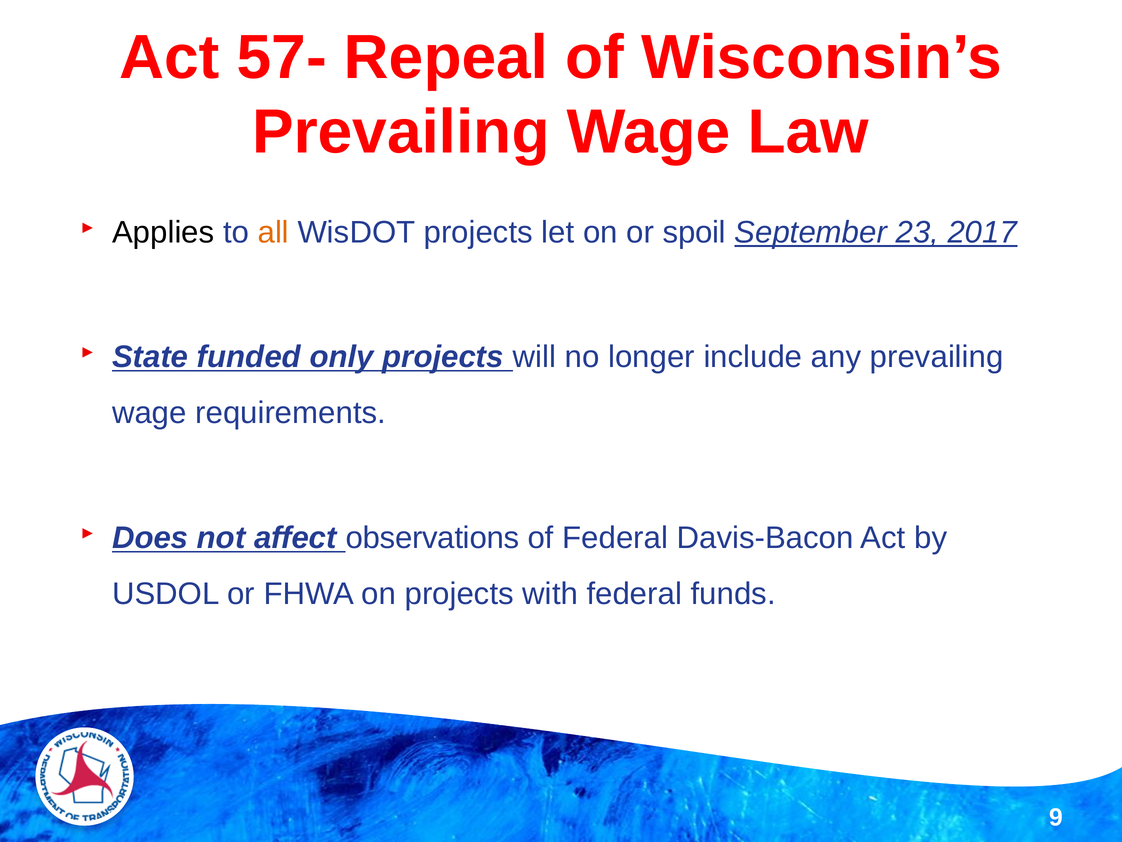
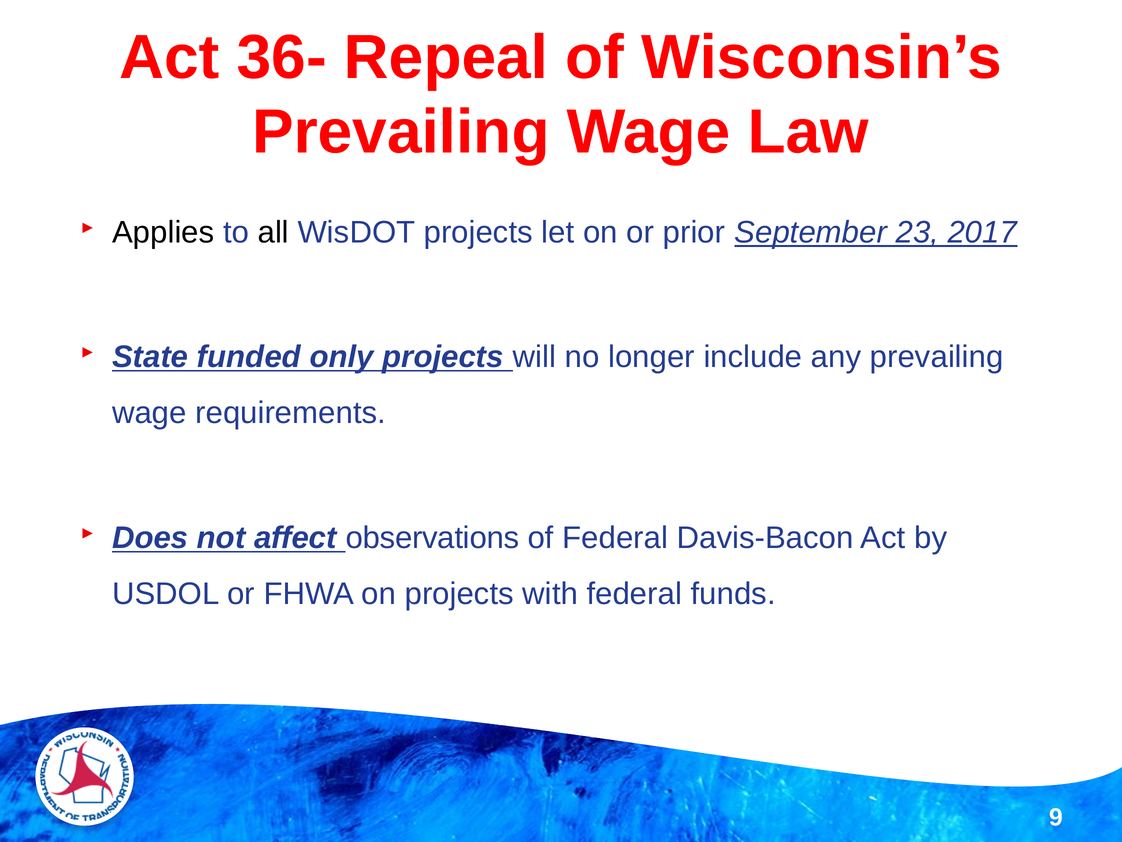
57-: 57- -> 36-
all colour: orange -> black
spoil: spoil -> prior
